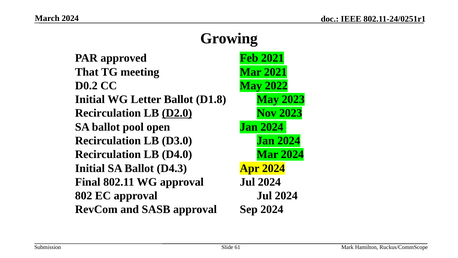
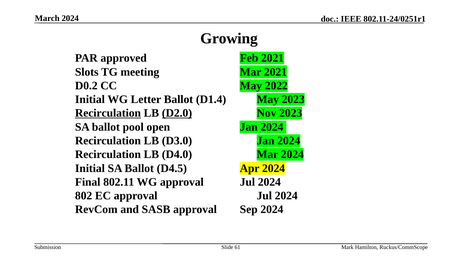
That: That -> Slots
D1.8: D1.8 -> D1.4
Recirculation at (108, 113) underline: none -> present
D4.3: D4.3 -> D4.5
